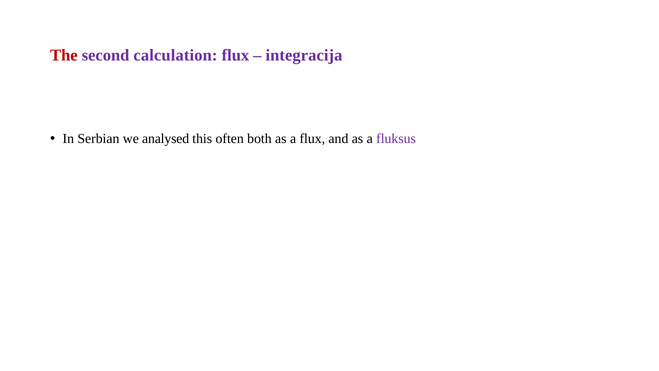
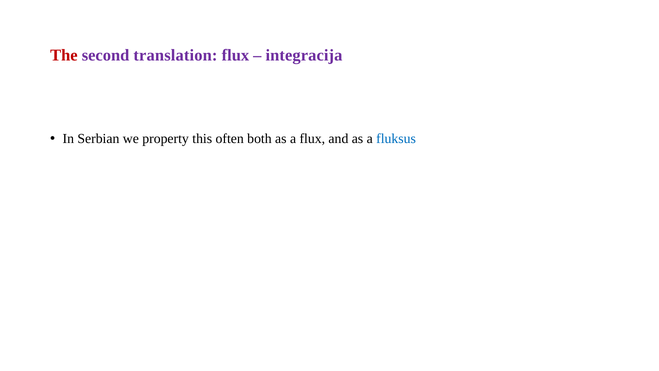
calculation: calculation -> translation
analysed: analysed -> property
fluksus colour: purple -> blue
